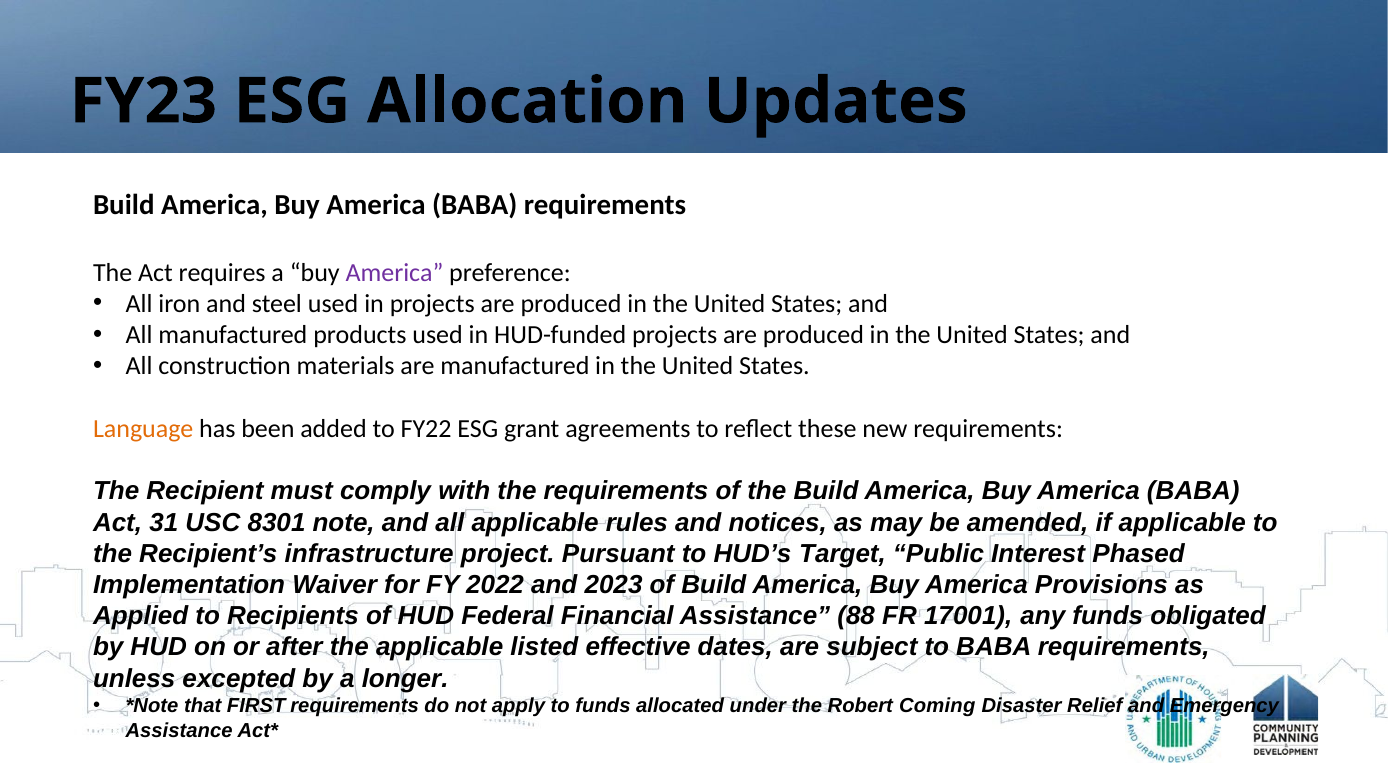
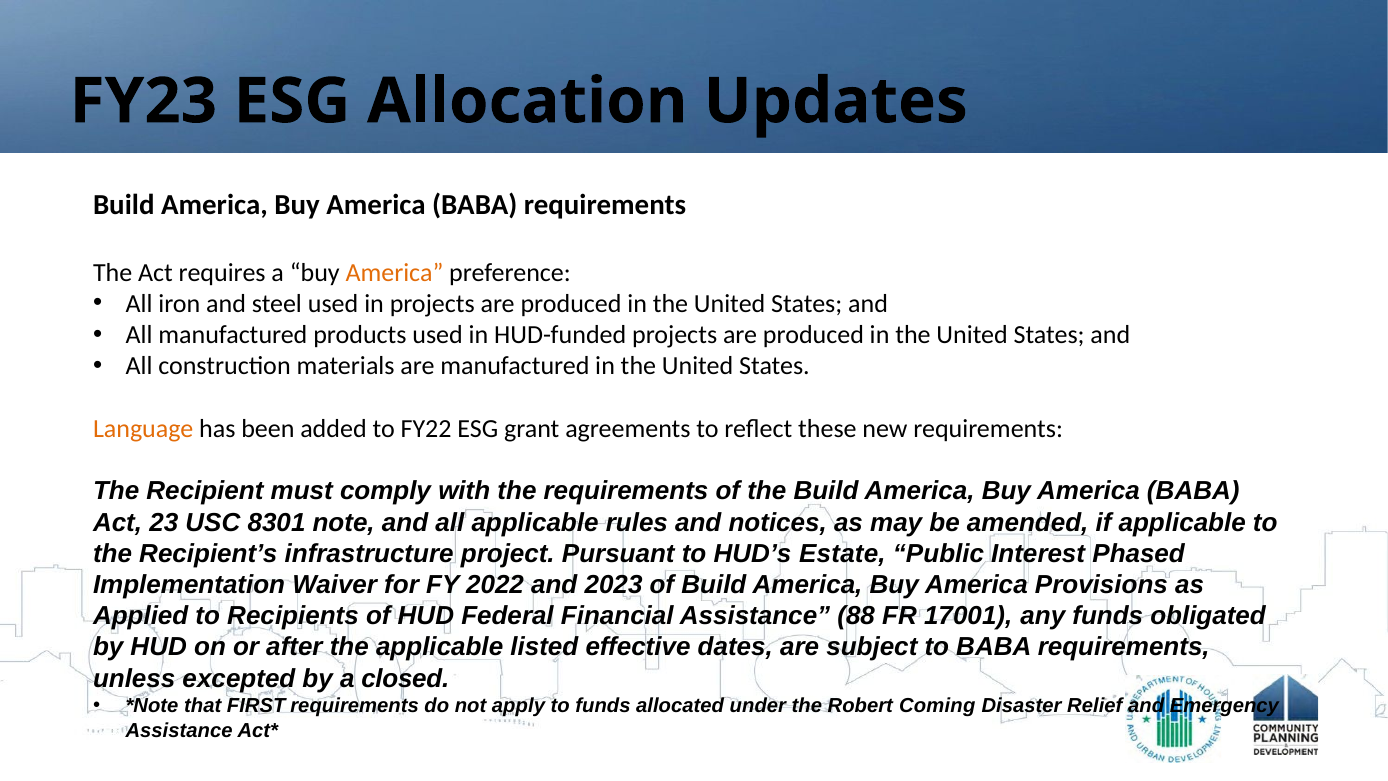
America at (395, 272) colour: purple -> orange
31: 31 -> 23
Target: Target -> Estate
longer: longer -> closed
